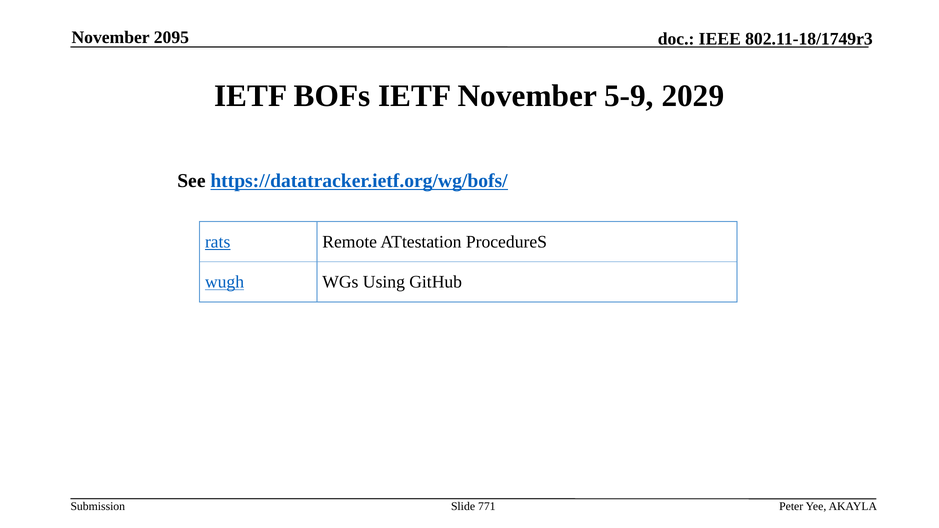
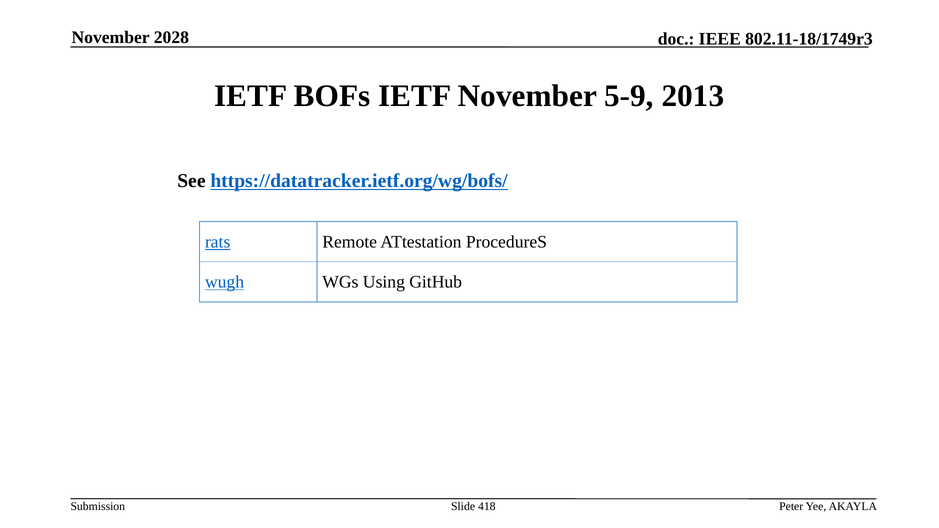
2095: 2095 -> 2028
2029: 2029 -> 2013
771: 771 -> 418
